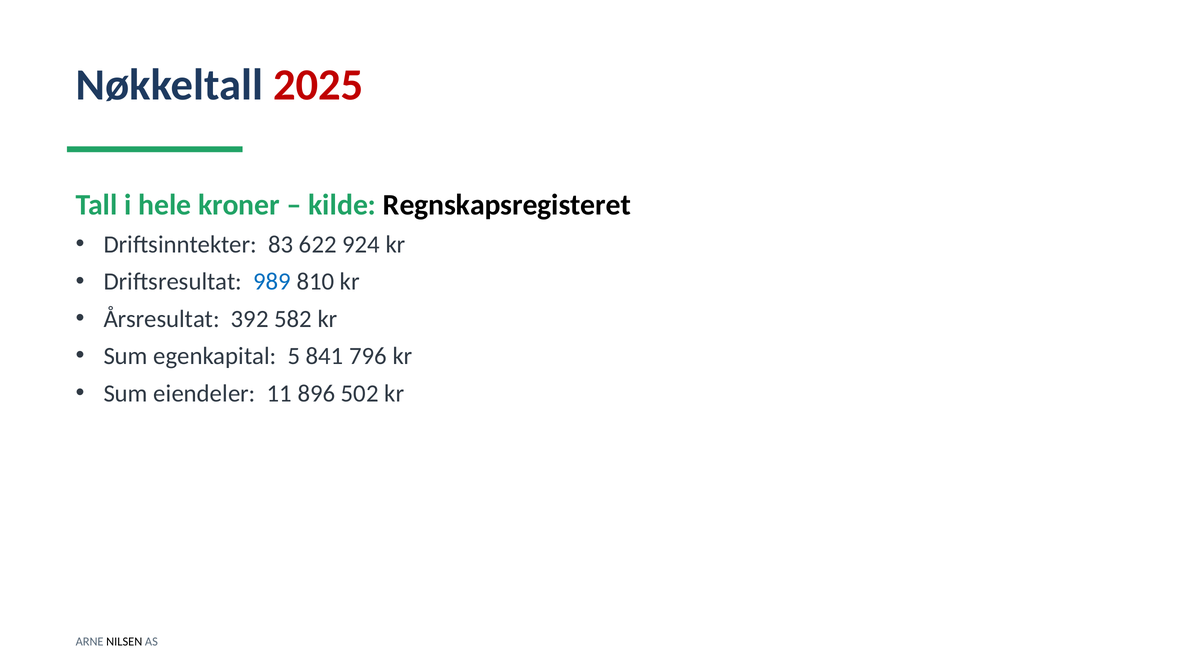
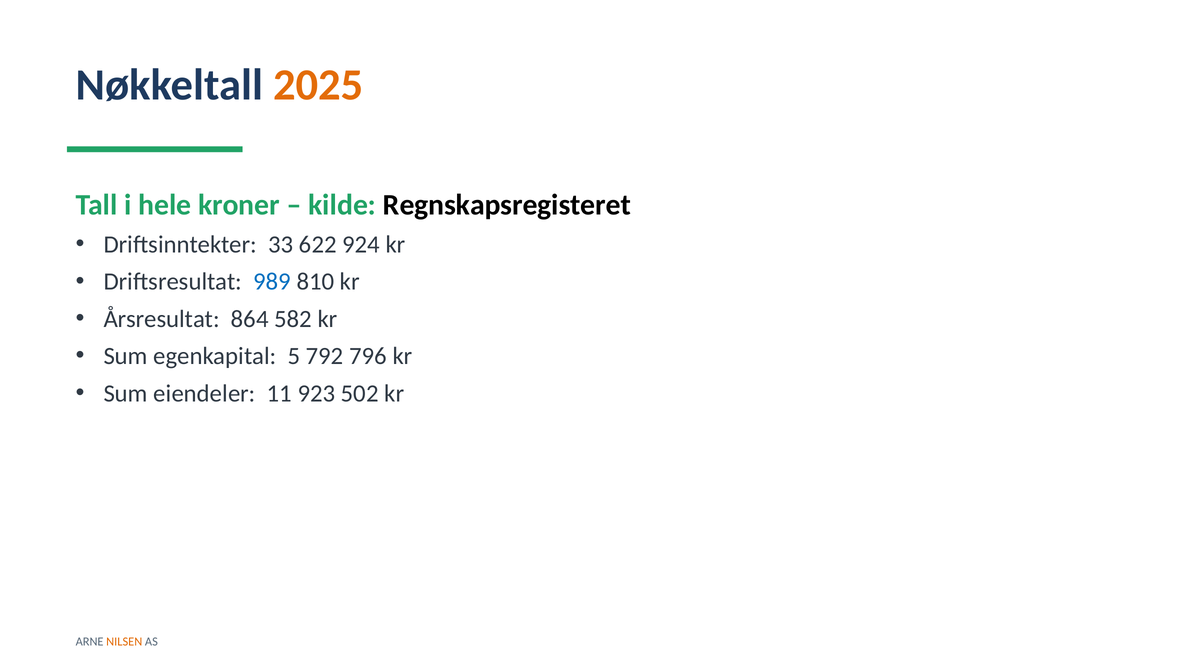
2025 colour: red -> orange
83: 83 -> 33
392: 392 -> 864
841: 841 -> 792
896: 896 -> 923
NILSEN colour: black -> orange
